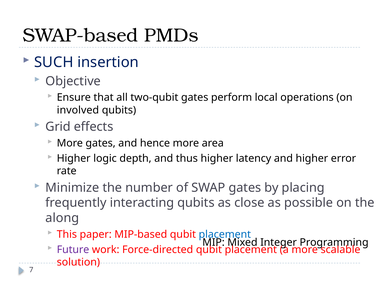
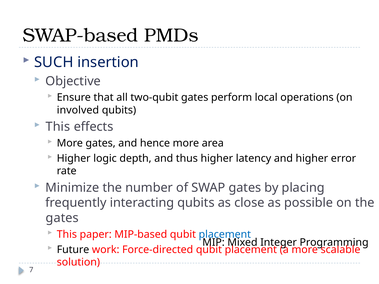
Grid at (58, 127): Grid -> This
along at (62, 218): along -> gates
Future colour: purple -> black
